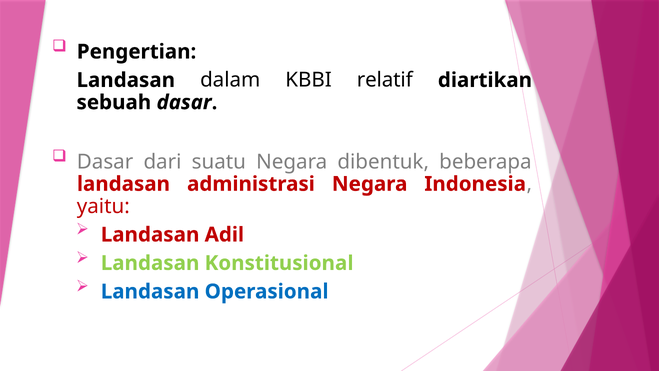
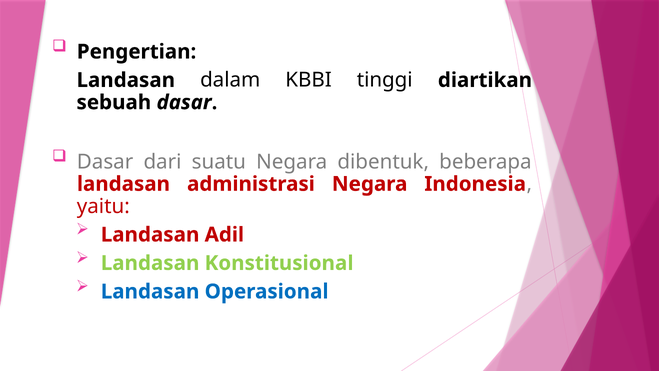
relatif: relatif -> tinggi
